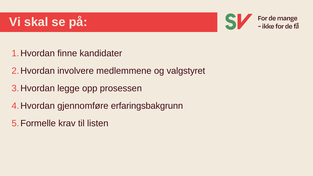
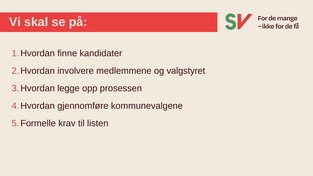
erfaringsbakgrunn: erfaringsbakgrunn -> kommunevalgene
